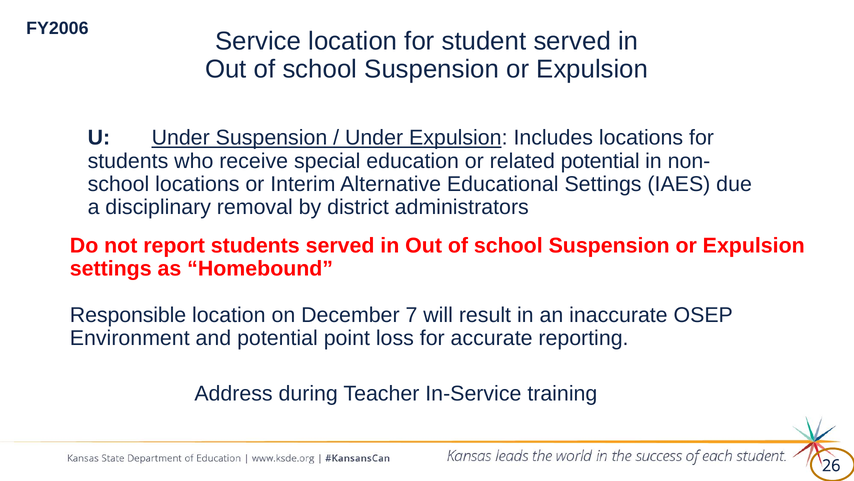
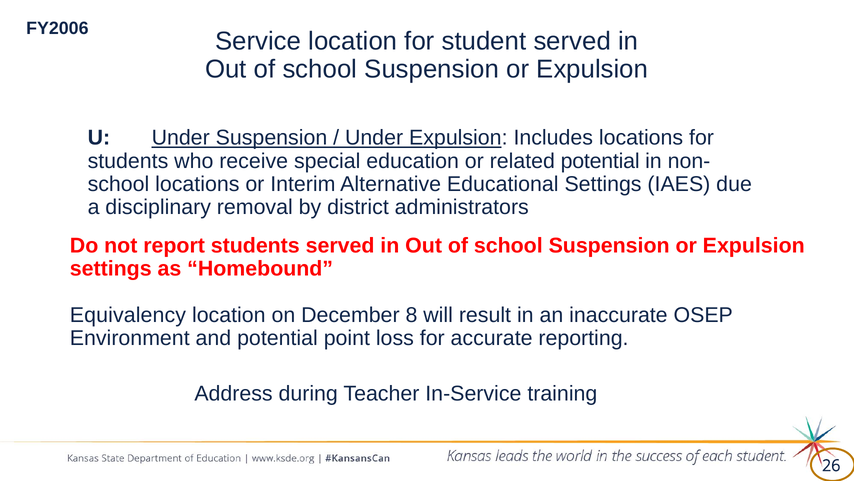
Responsible: Responsible -> Equivalency
7: 7 -> 8
